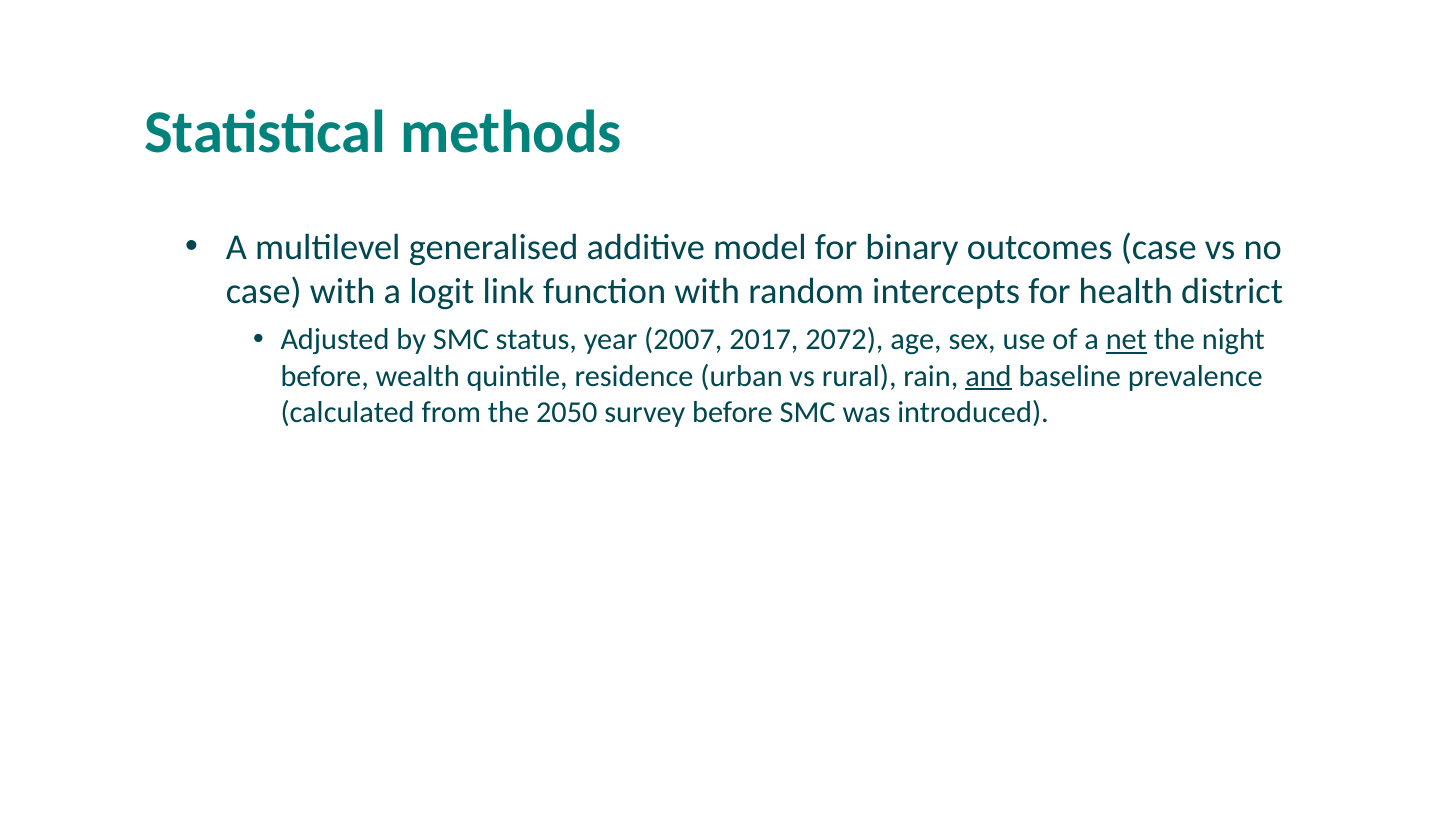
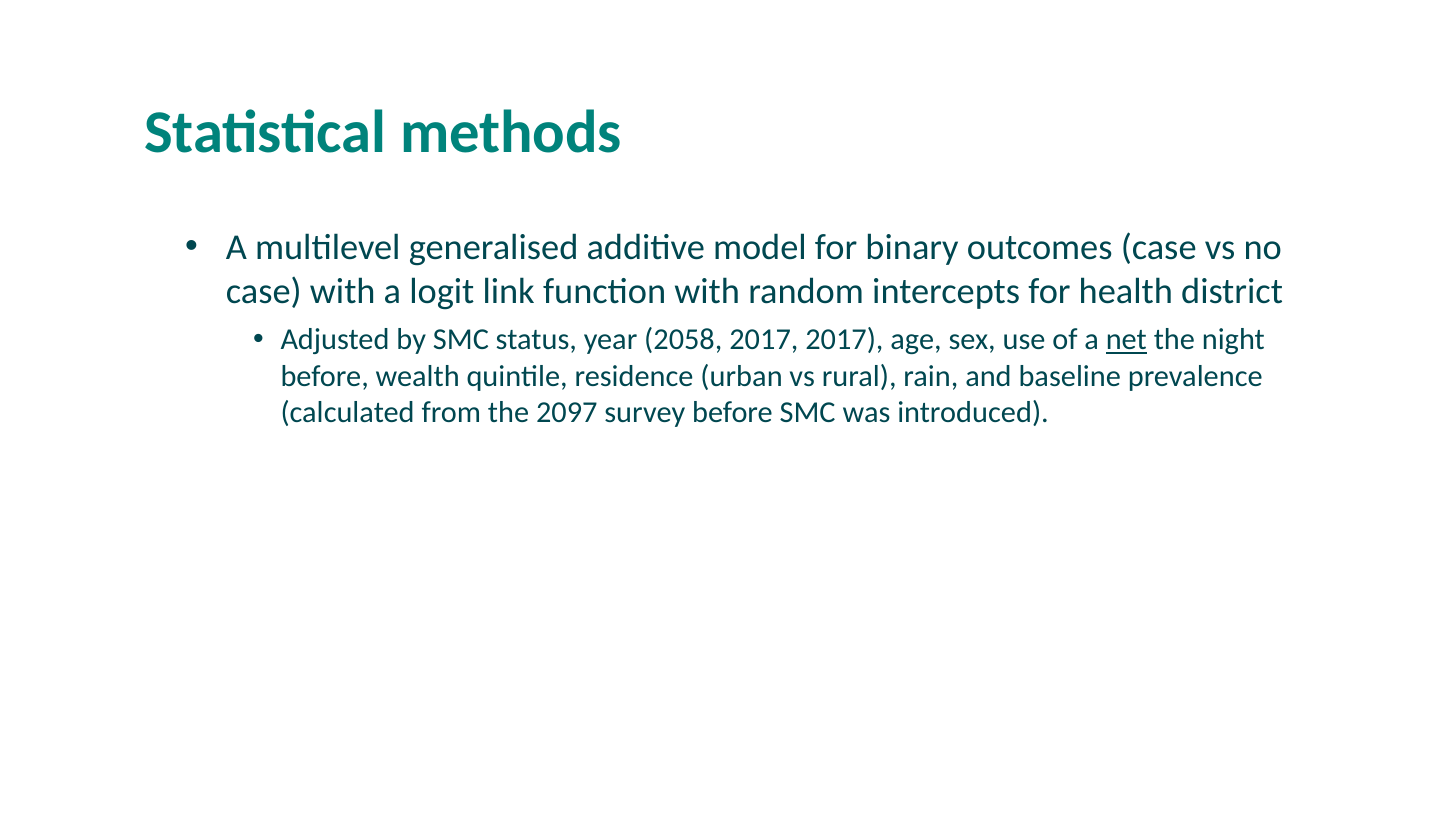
2007: 2007 -> 2058
2017 2072: 2072 -> 2017
and underline: present -> none
2050: 2050 -> 2097
